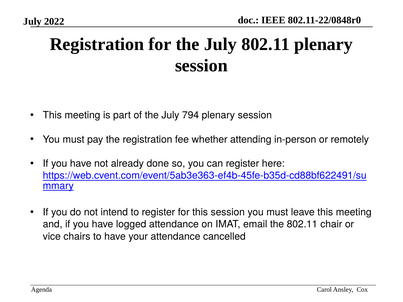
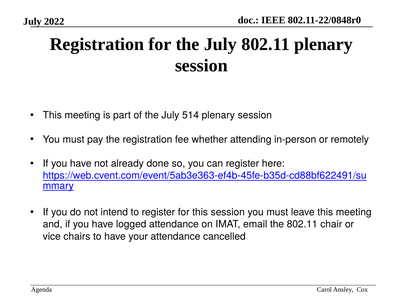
794: 794 -> 514
